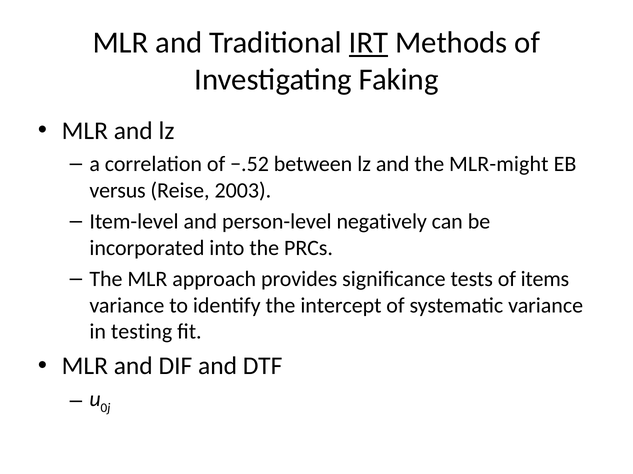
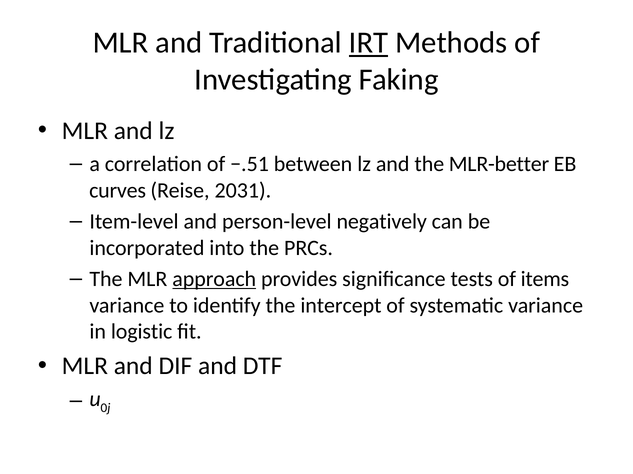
−.52: −.52 -> −.51
MLR-might: MLR-might -> MLR-better
versus: versus -> curves
2003: 2003 -> 2031
approach underline: none -> present
testing: testing -> logistic
